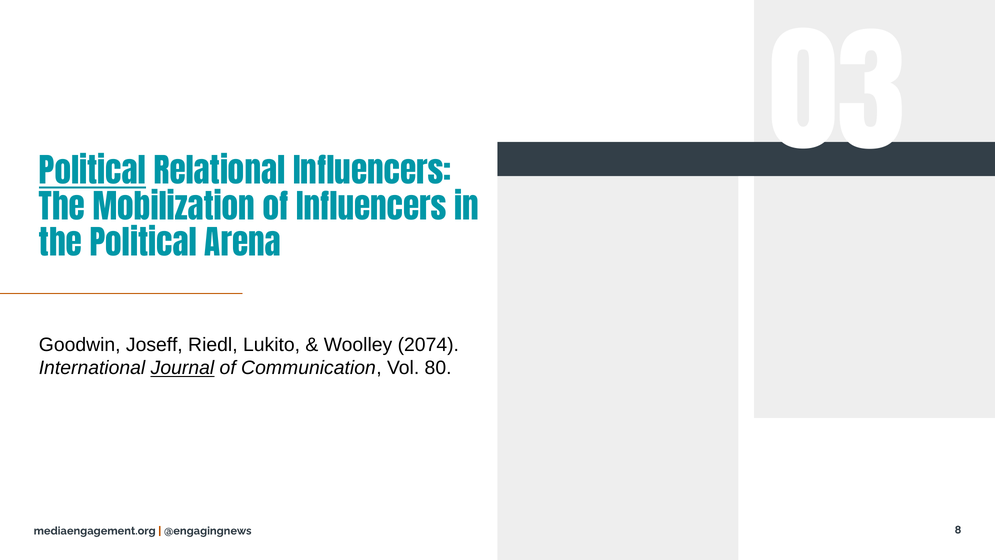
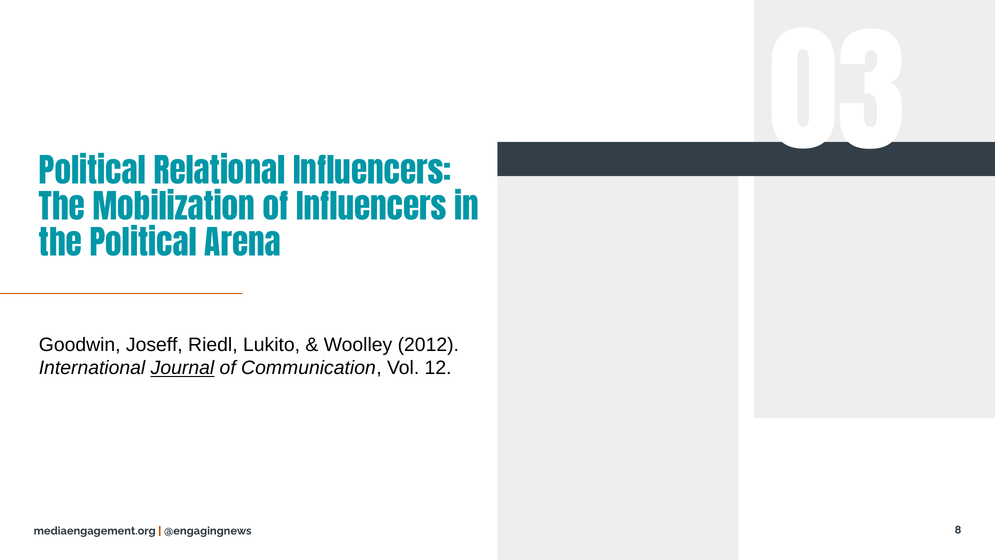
Political at (92, 173) underline: present -> none
2074: 2074 -> 2012
80: 80 -> 12
